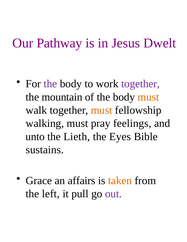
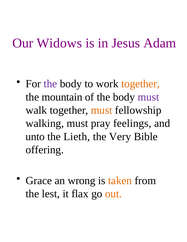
Pathway: Pathway -> Widows
Dwelt: Dwelt -> Adam
together at (140, 84) colour: purple -> orange
must at (148, 97) colour: orange -> purple
Eyes: Eyes -> Very
sustains: sustains -> offering
affairs: affairs -> wrong
left: left -> lest
pull: pull -> flax
out colour: purple -> orange
